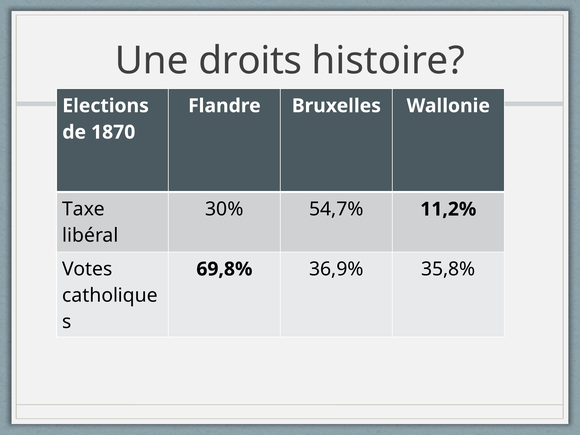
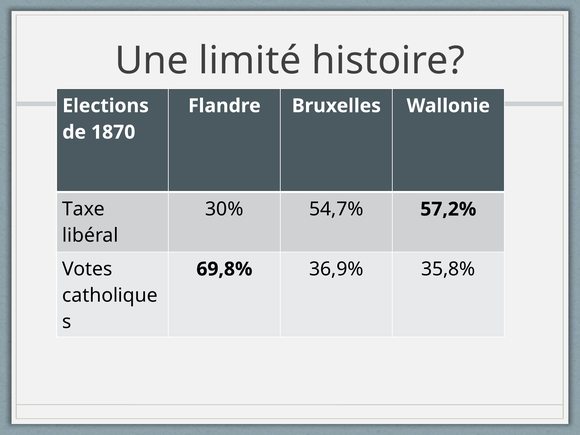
droits: droits -> limité
11,2%: 11,2% -> 57,2%
